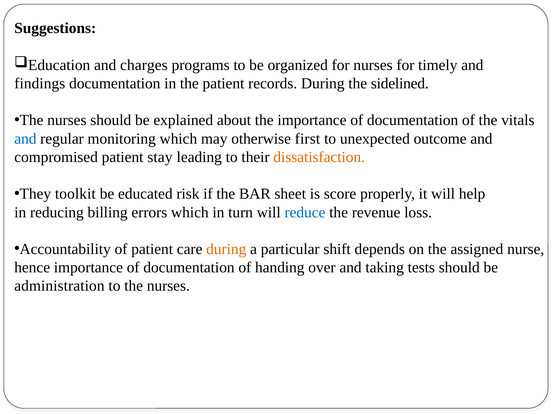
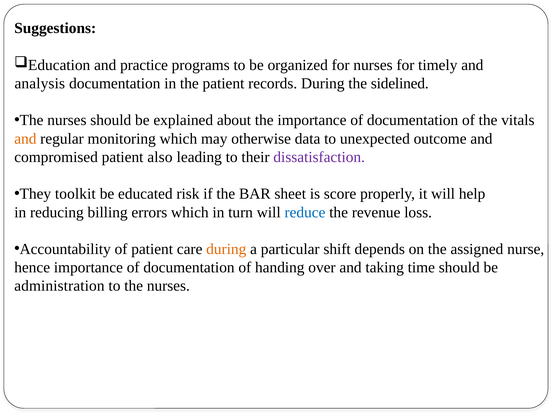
charges: charges -> practice
findings: findings -> analysis
and at (25, 139) colour: blue -> orange
first: first -> data
stay: stay -> also
dissatisfaction colour: orange -> purple
tests: tests -> time
